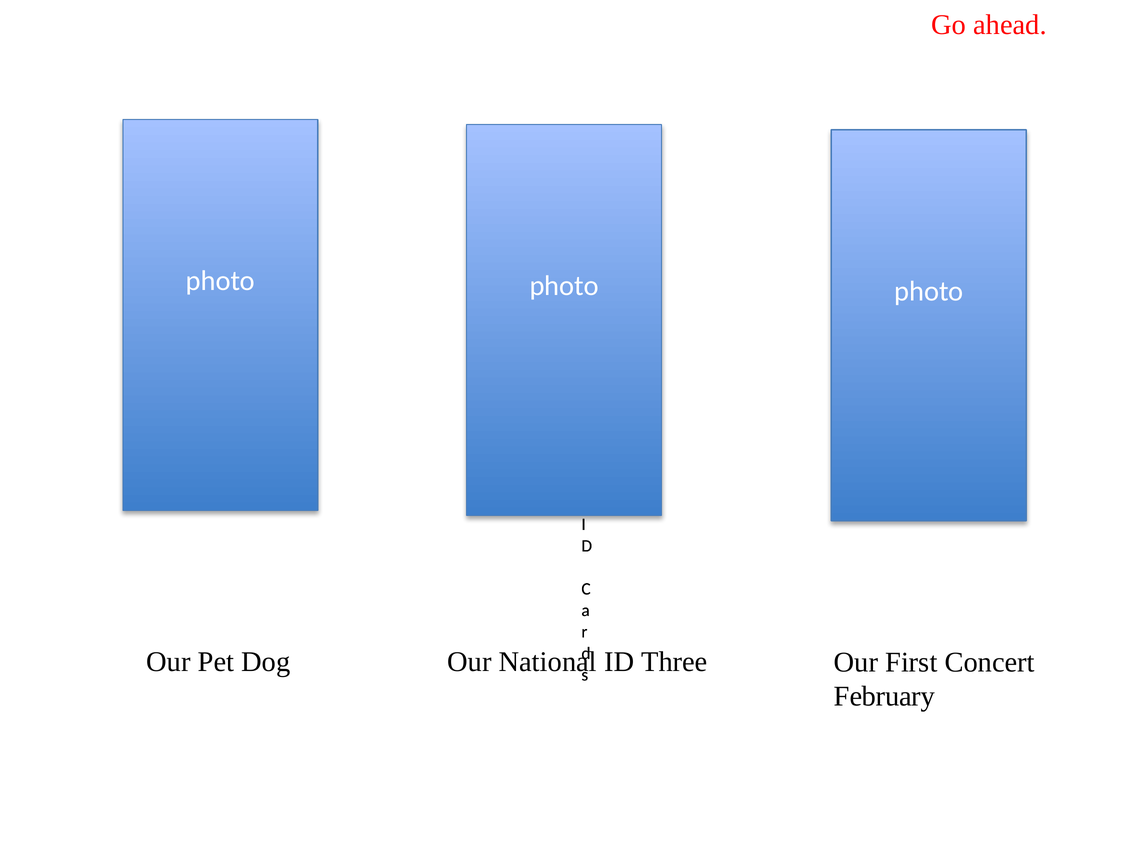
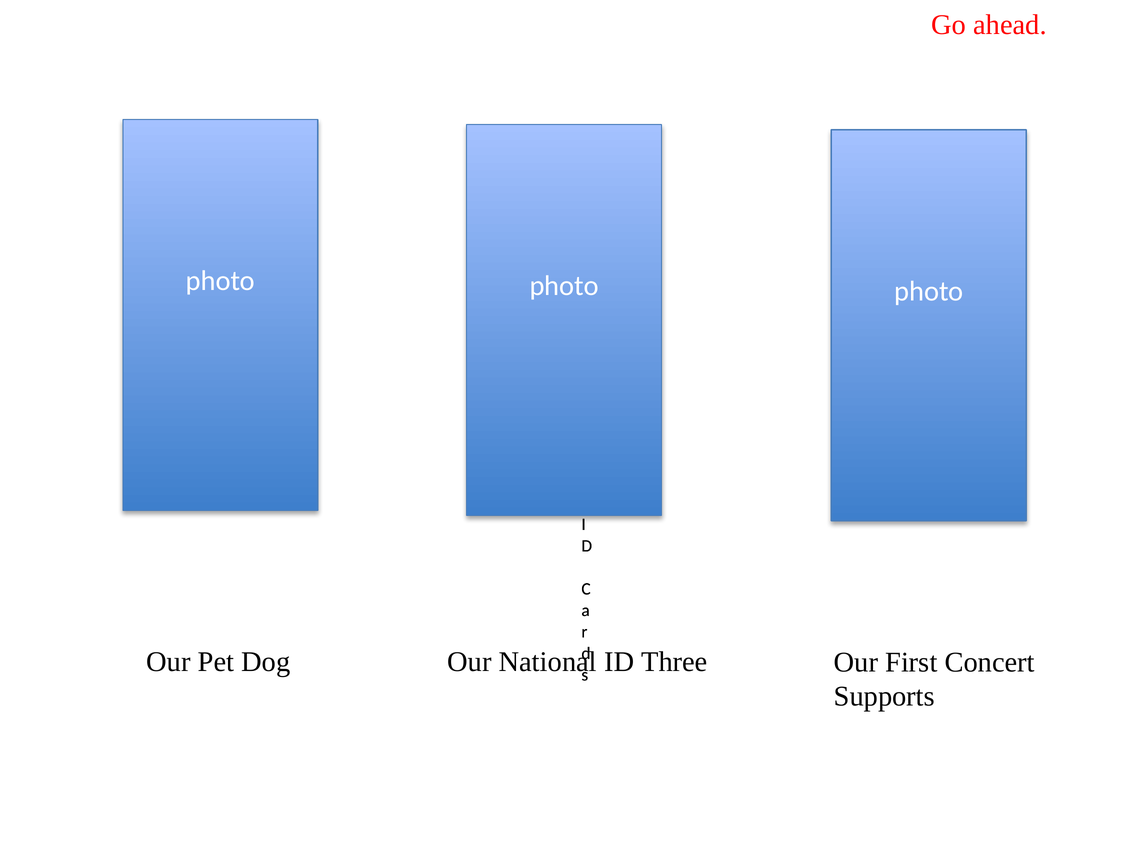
February: February -> Supports
